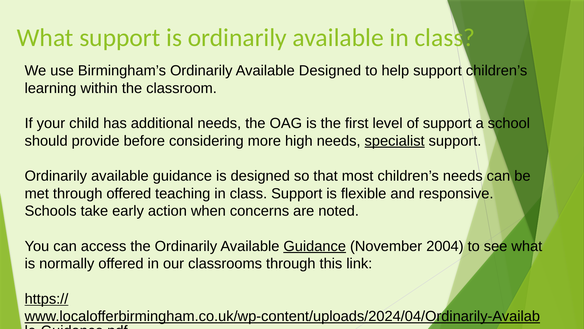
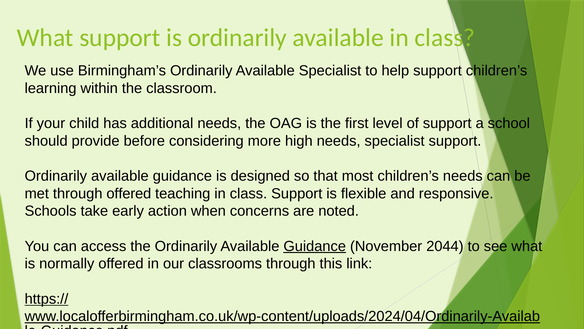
Available Designed: Designed -> Specialist
specialist at (395, 141) underline: present -> none
2004: 2004 -> 2044
